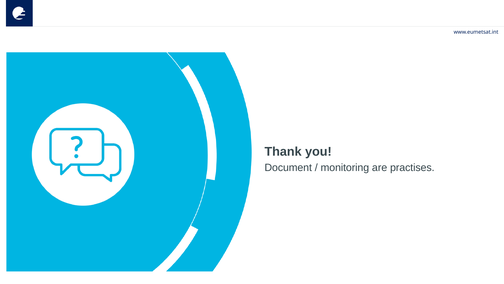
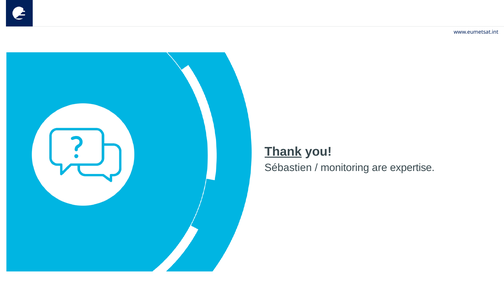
Thank underline: none -> present
Document: Document -> Sébastien
practises: practises -> expertise
